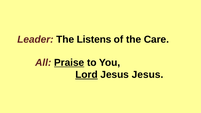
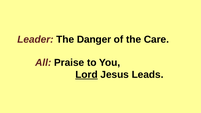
Listens: Listens -> Danger
Praise underline: present -> none
Jesus Jesus: Jesus -> Leads
